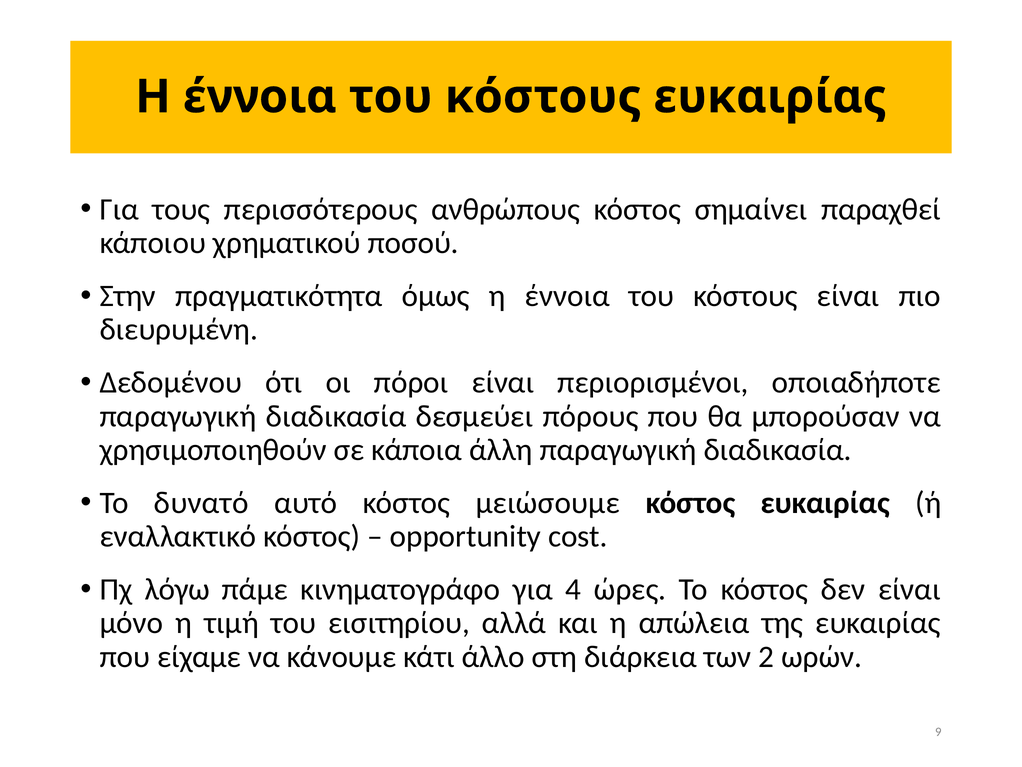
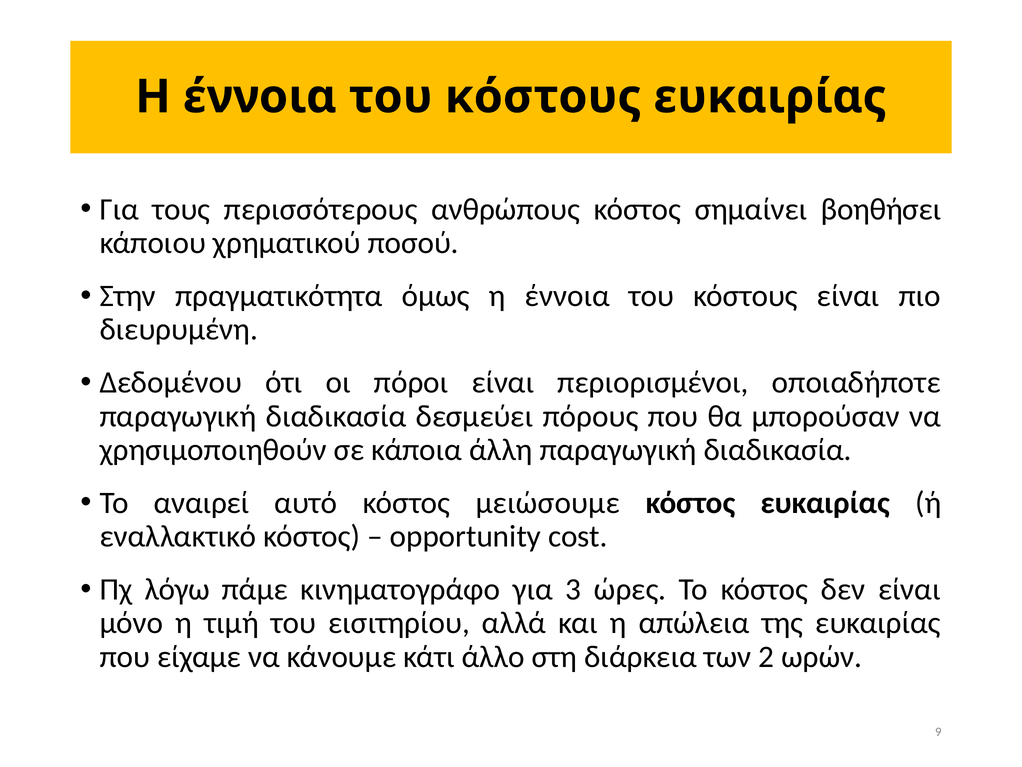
παραχθεί: παραχθεί -> βοηθήσει
δυνατό: δυνατό -> αναιρεί
4: 4 -> 3
